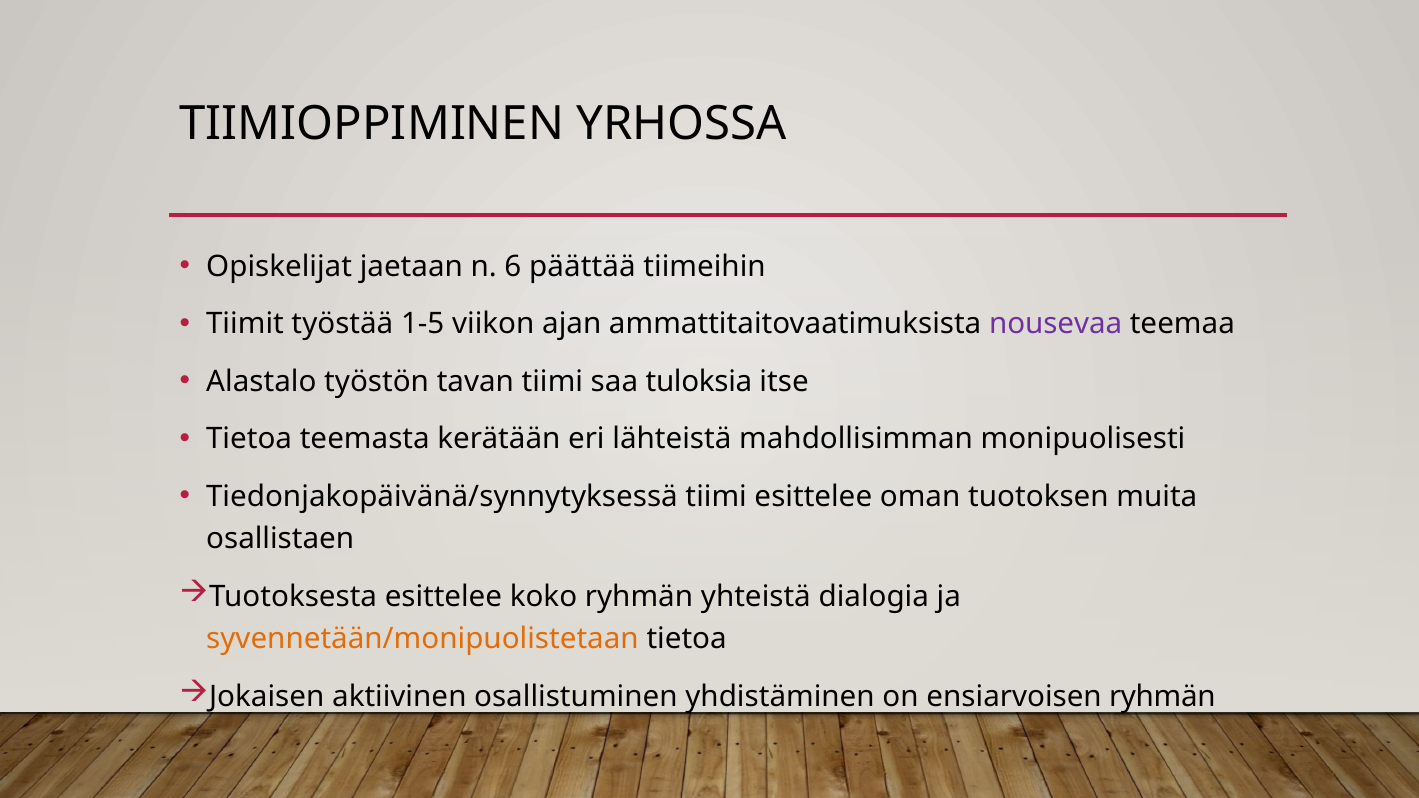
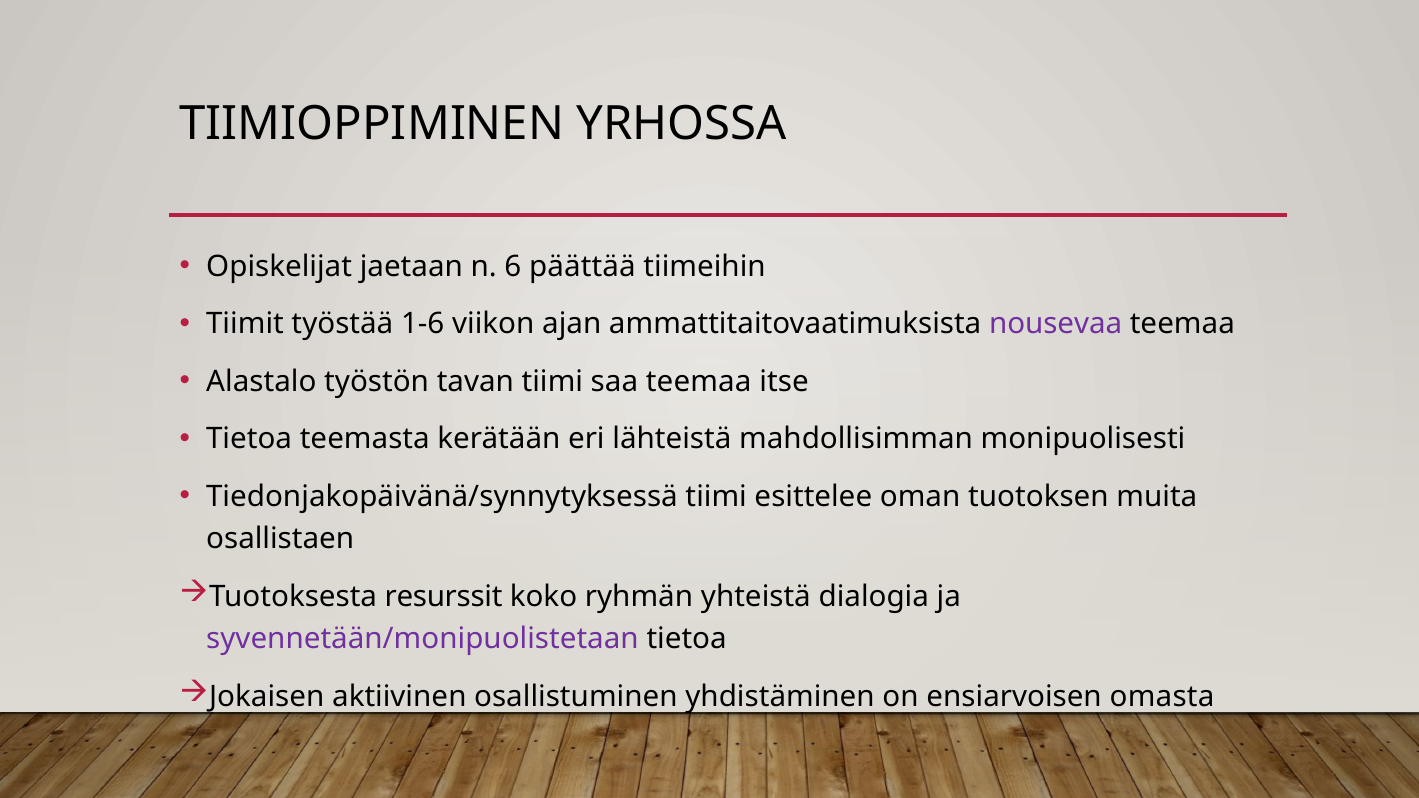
1-5: 1-5 -> 1-6
saa tuloksia: tuloksia -> teemaa
Tuotoksesta esittelee: esittelee -> resurssit
syvennetään/monipuolistetaan colour: orange -> purple
ensiarvoisen ryhmän: ryhmän -> omasta
